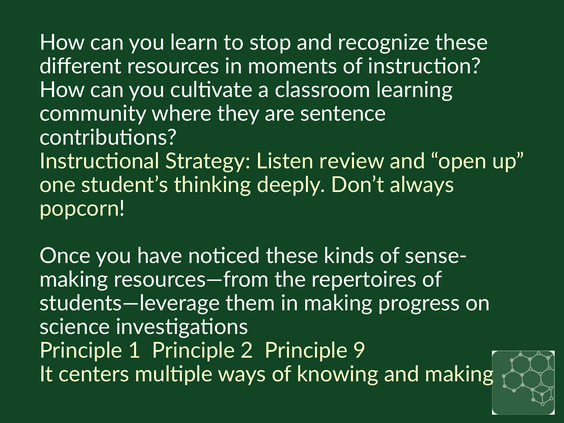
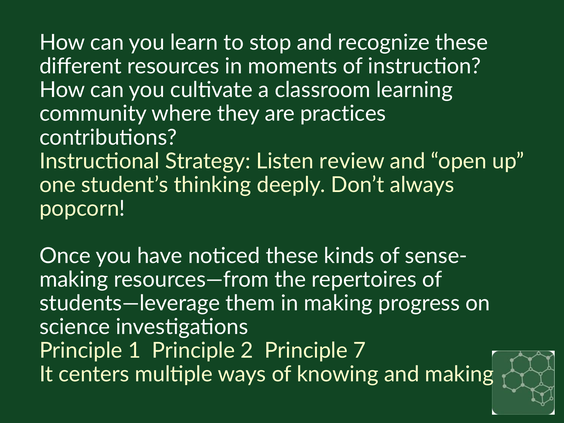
sentence: sentence -> practices
9: 9 -> 7
